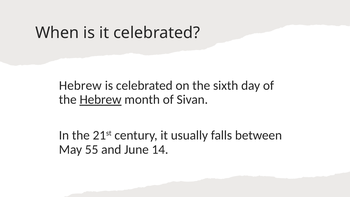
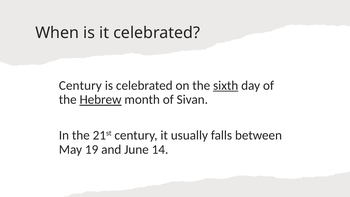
Hebrew at (80, 85): Hebrew -> Century
sixth underline: none -> present
55: 55 -> 19
